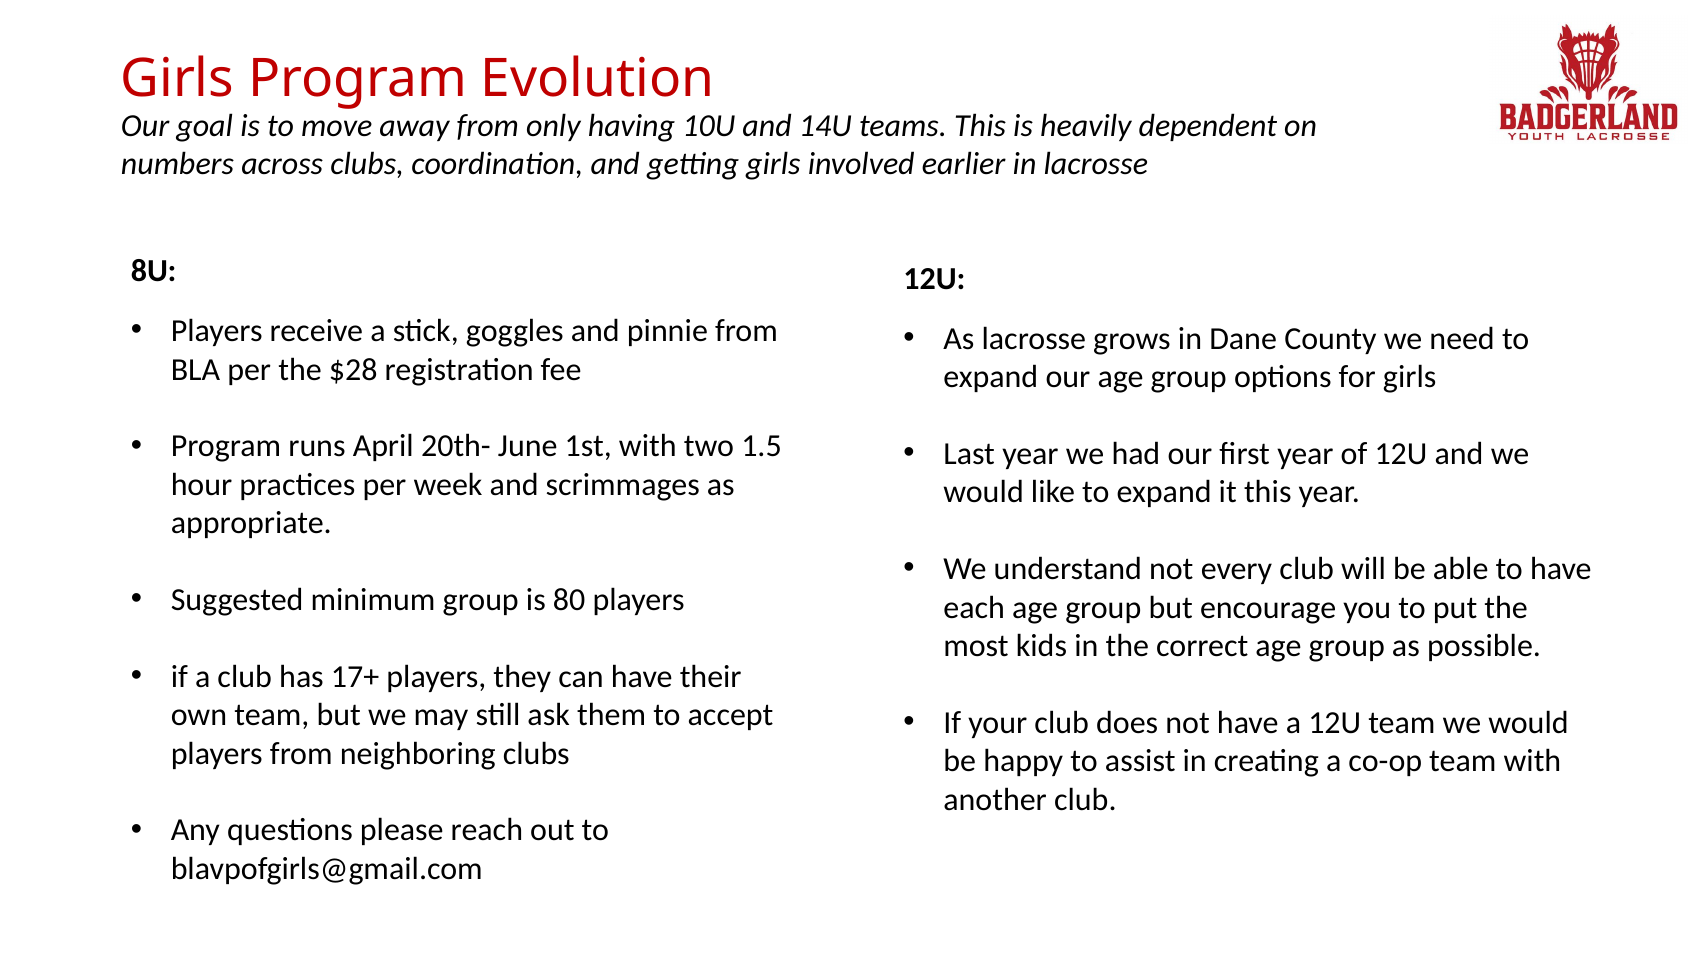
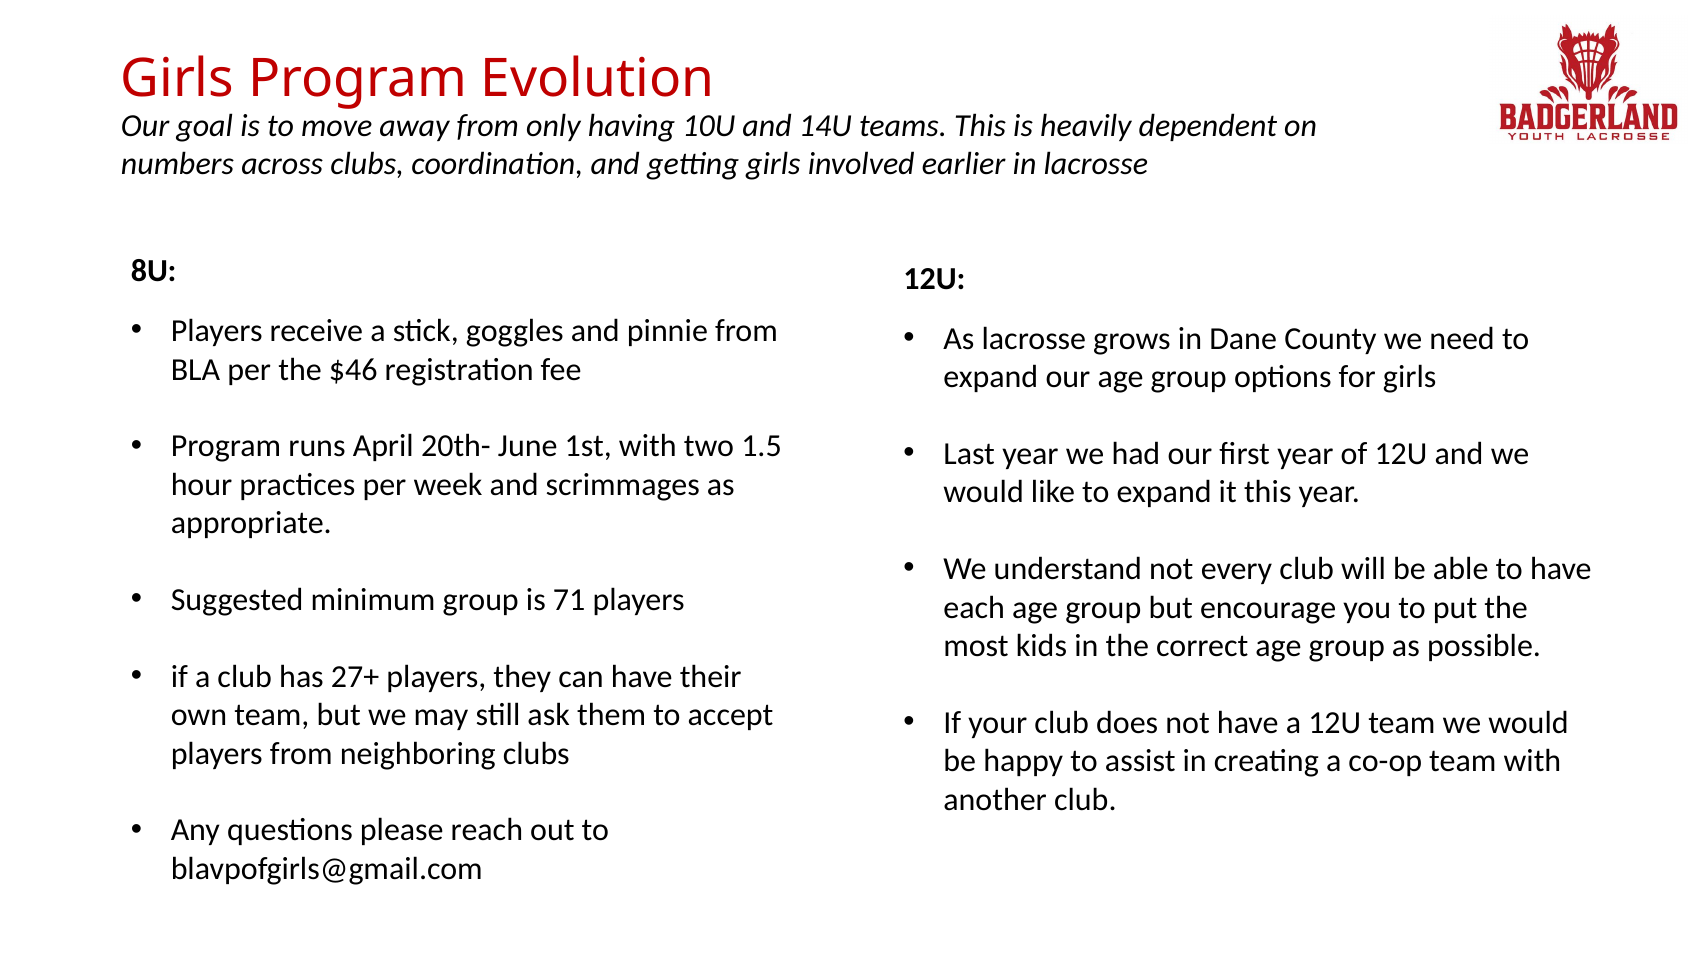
$28: $28 -> $46
80: 80 -> 71
17+: 17+ -> 27+
